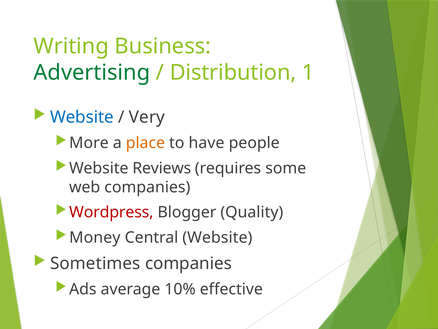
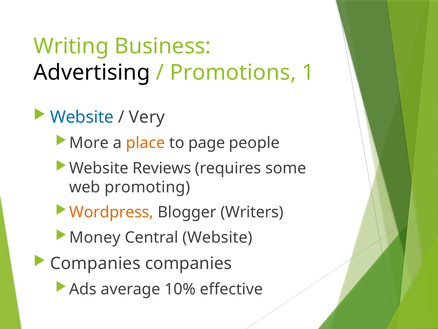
Advertising colour: green -> black
Distribution: Distribution -> Promotions
have: have -> page
web companies: companies -> promoting
Wordpress colour: red -> orange
Quality: Quality -> Writers
Sometimes at (95, 263): Sometimes -> Companies
